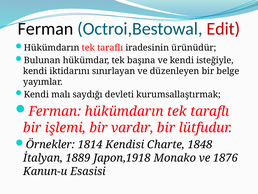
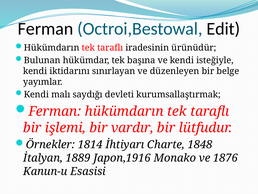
Edit colour: red -> black
Kendisi: Kendisi -> İhtiyarı
Japon,1918: Japon,1918 -> Japon,1916
